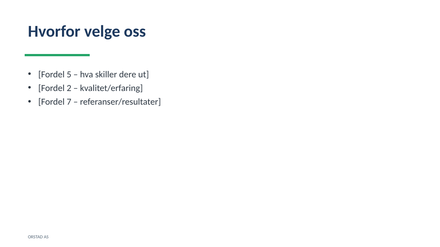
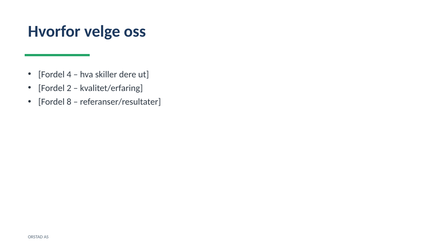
5: 5 -> 4
7: 7 -> 8
